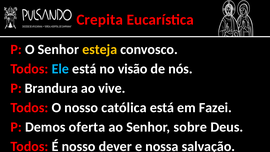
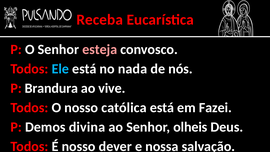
Crepita: Crepita -> Receba
esteja colour: yellow -> pink
visão: visão -> nada
oferta: oferta -> divina
sobre: sobre -> olheis
